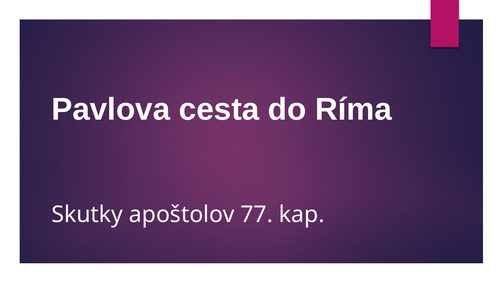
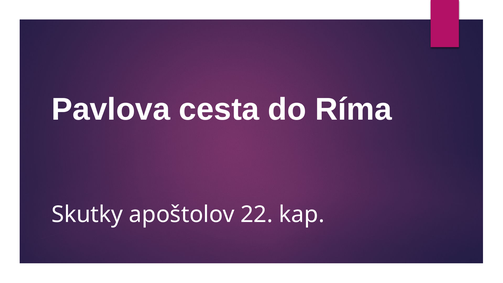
77: 77 -> 22
